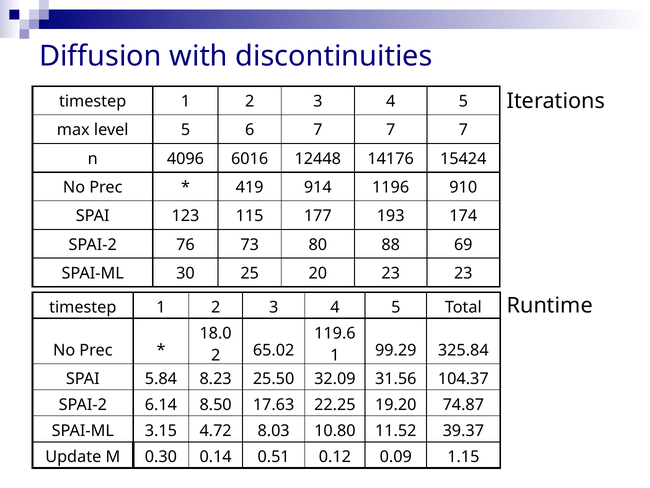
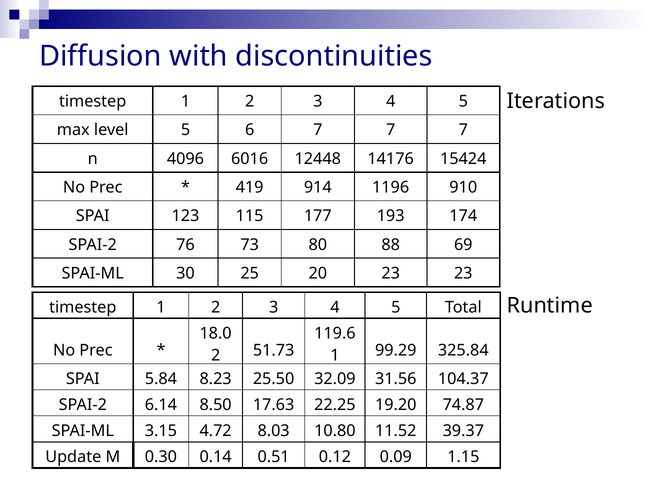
65.02: 65.02 -> 51.73
